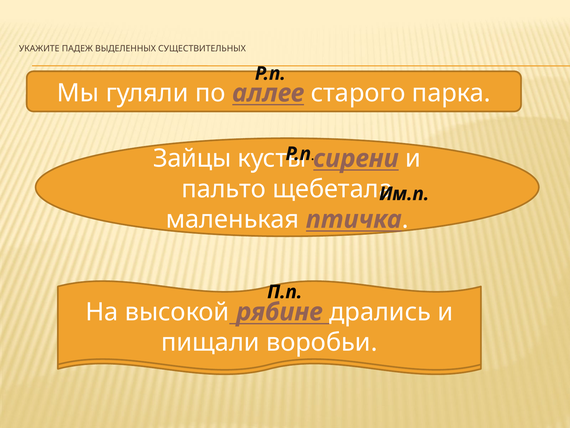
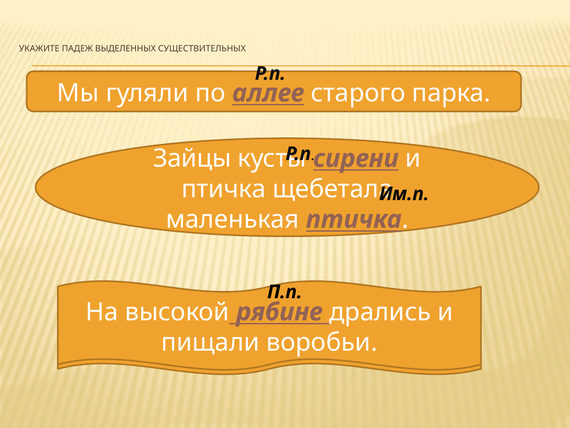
пальто at (224, 189): пальто -> птичка
